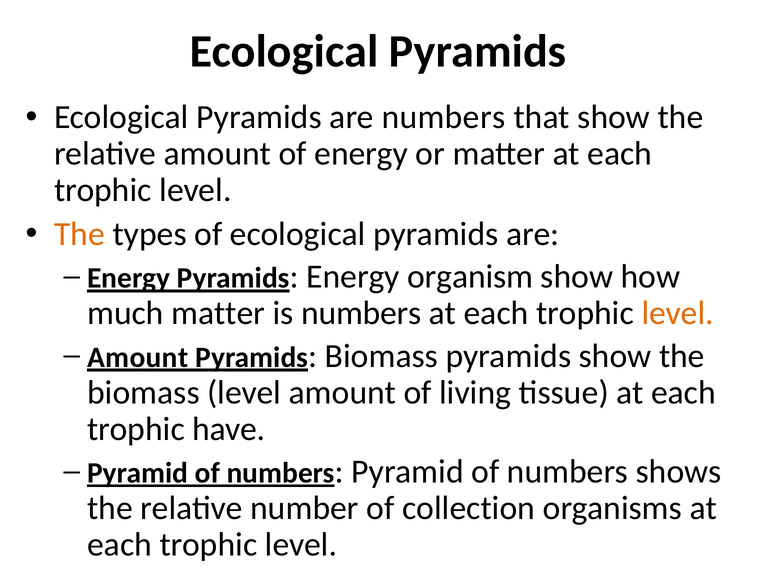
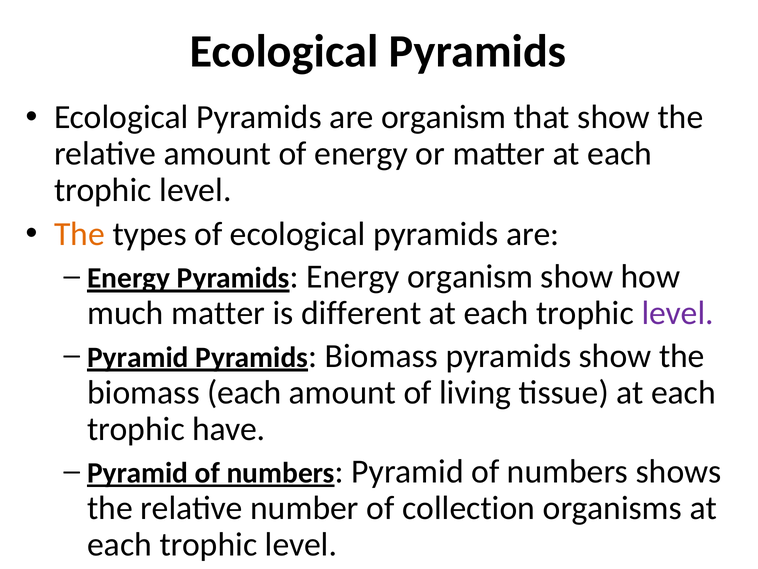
are numbers: numbers -> organism
is numbers: numbers -> different
level at (678, 313) colour: orange -> purple
Amount at (138, 357): Amount -> Pyramid
biomass level: level -> each
